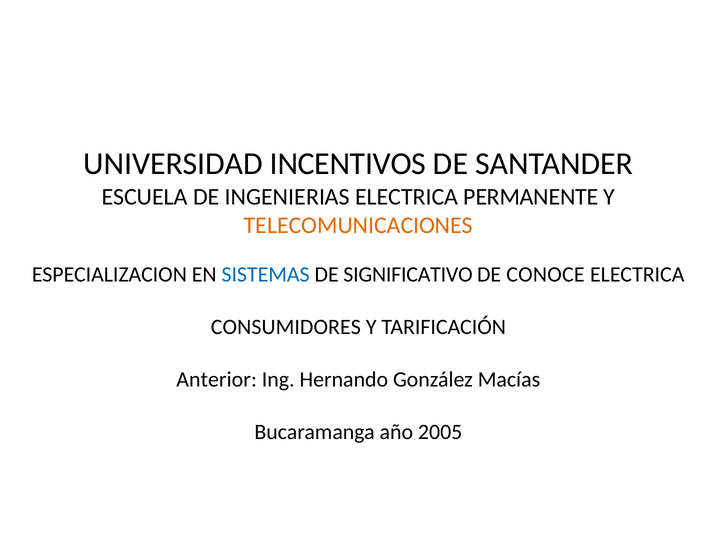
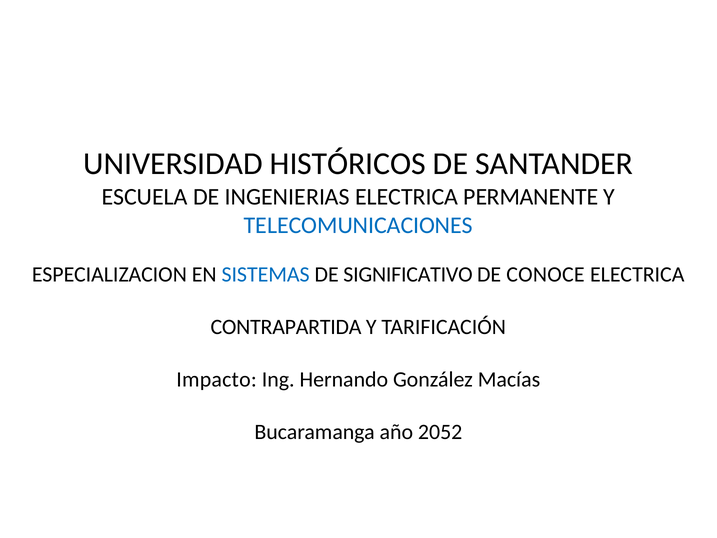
INCENTIVOS: INCENTIVOS -> HISTÓRICOS
TELECOMUNICACIONES colour: orange -> blue
CONSUMIDORES: CONSUMIDORES -> CONTRAPARTIDA
Anterior: Anterior -> Impacto
2005: 2005 -> 2052
